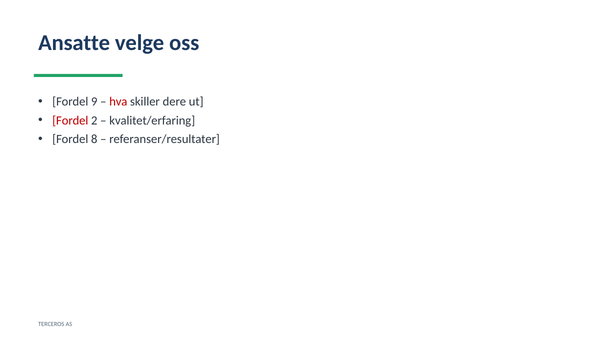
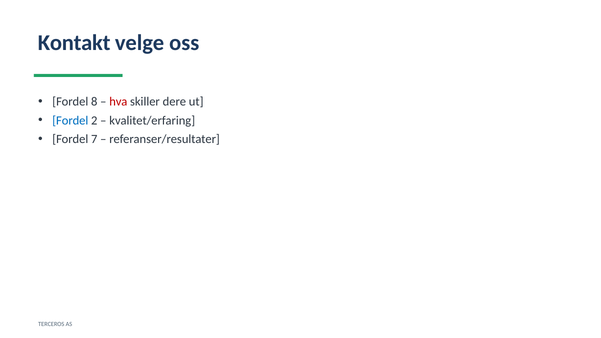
Ansatte: Ansatte -> Kontakt
9: 9 -> 8
Fordel at (70, 121) colour: red -> blue
8: 8 -> 7
